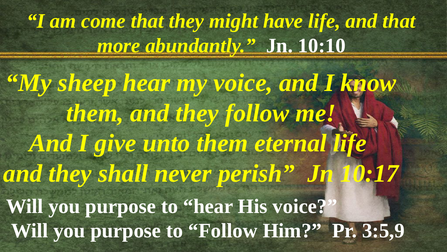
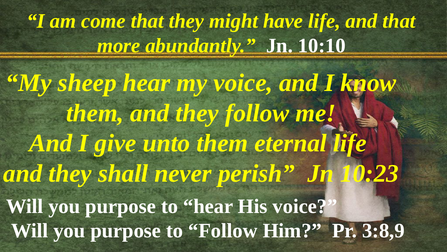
10:17: 10:17 -> 10:23
3:5,9: 3:5,9 -> 3:8,9
